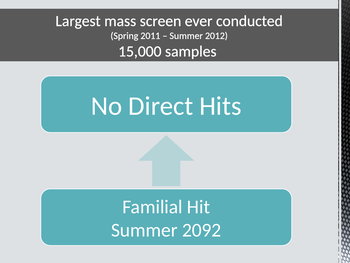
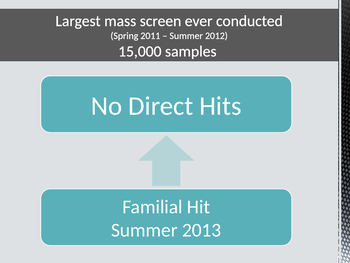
2092: 2092 -> 2013
